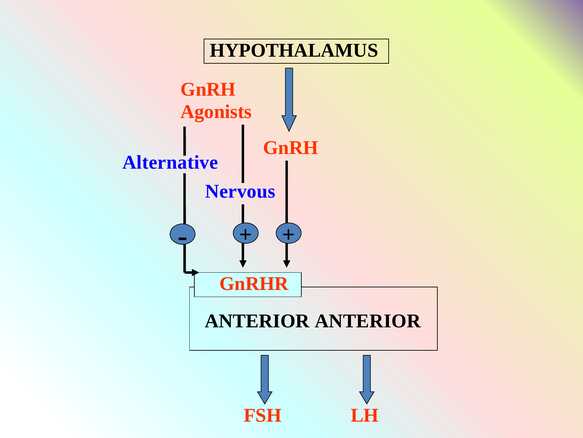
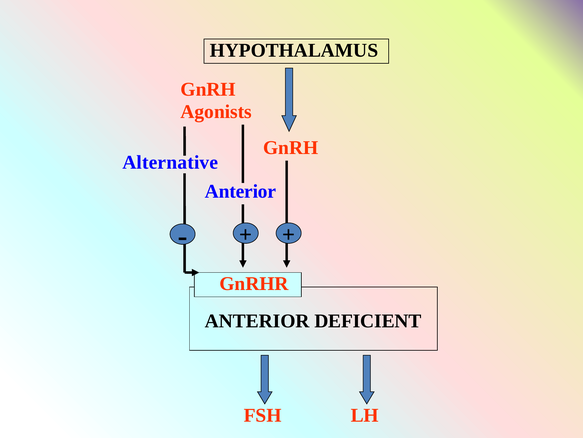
Nervous at (240, 191): Nervous -> Anterior
ANTERIOR ANTERIOR: ANTERIOR -> DEFICIENT
